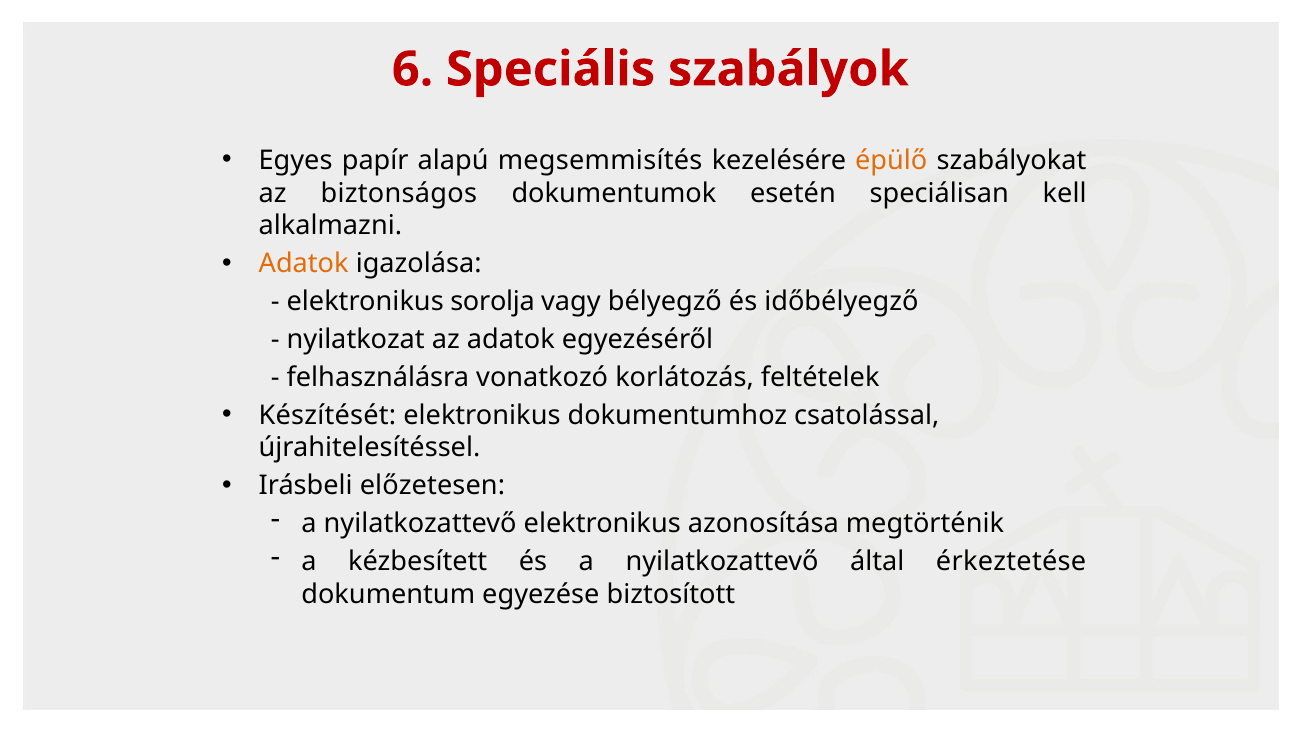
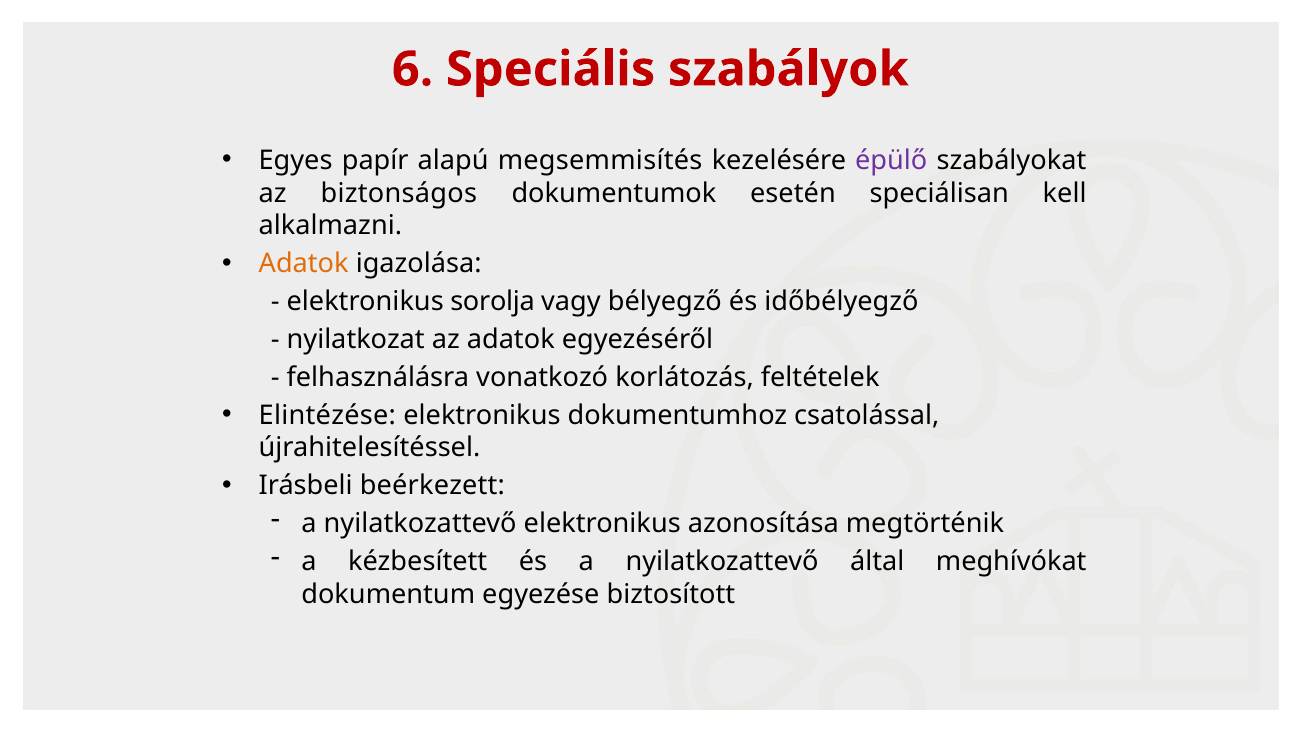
épülő colour: orange -> purple
Készítését: Készítését -> Elintézése
előzetesen: előzetesen -> beérkezett
érkeztetése: érkeztetése -> meghívókat
